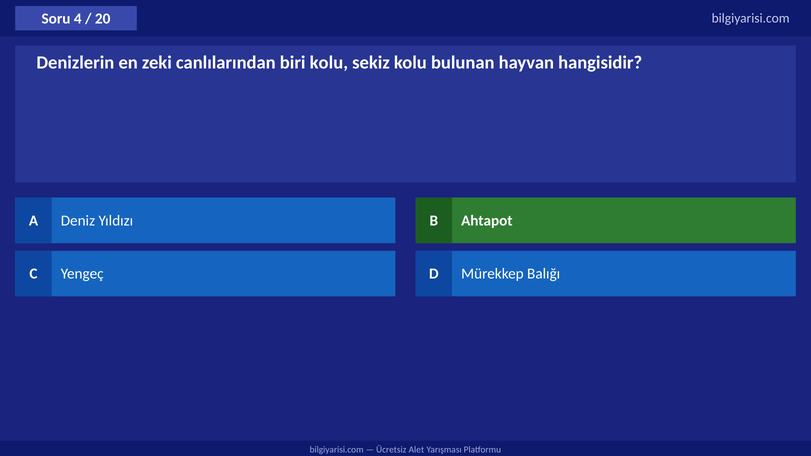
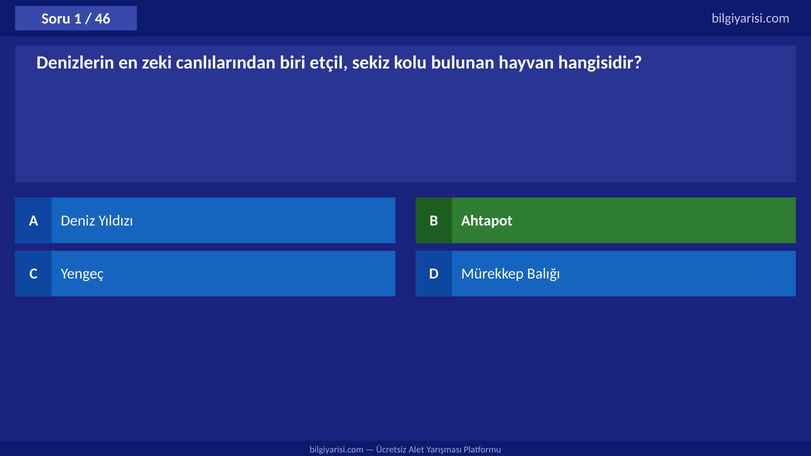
4: 4 -> 1
20: 20 -> 46
biri kolu: kolu -> etçil
